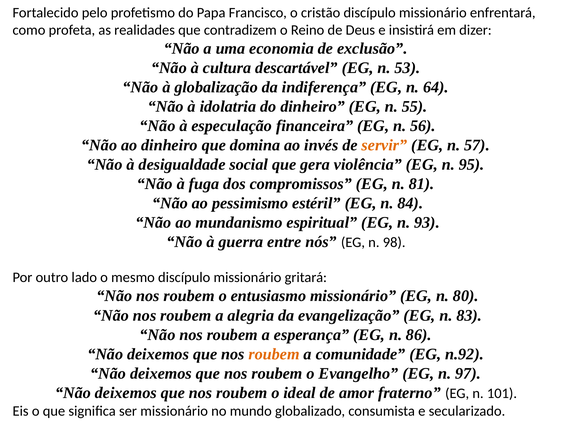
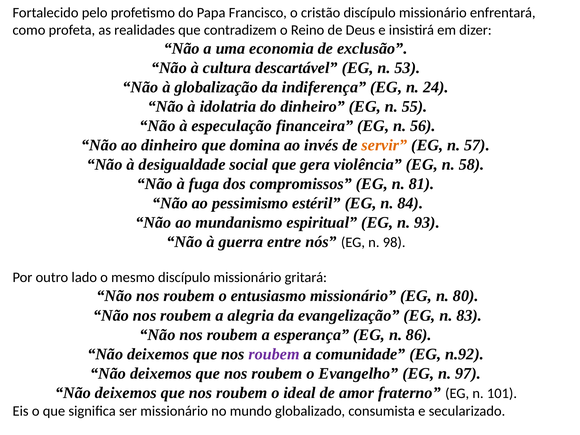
64: 64 -> 24
95: 95 -> 58
roubem at (274, 354) colour: orange -> purple
